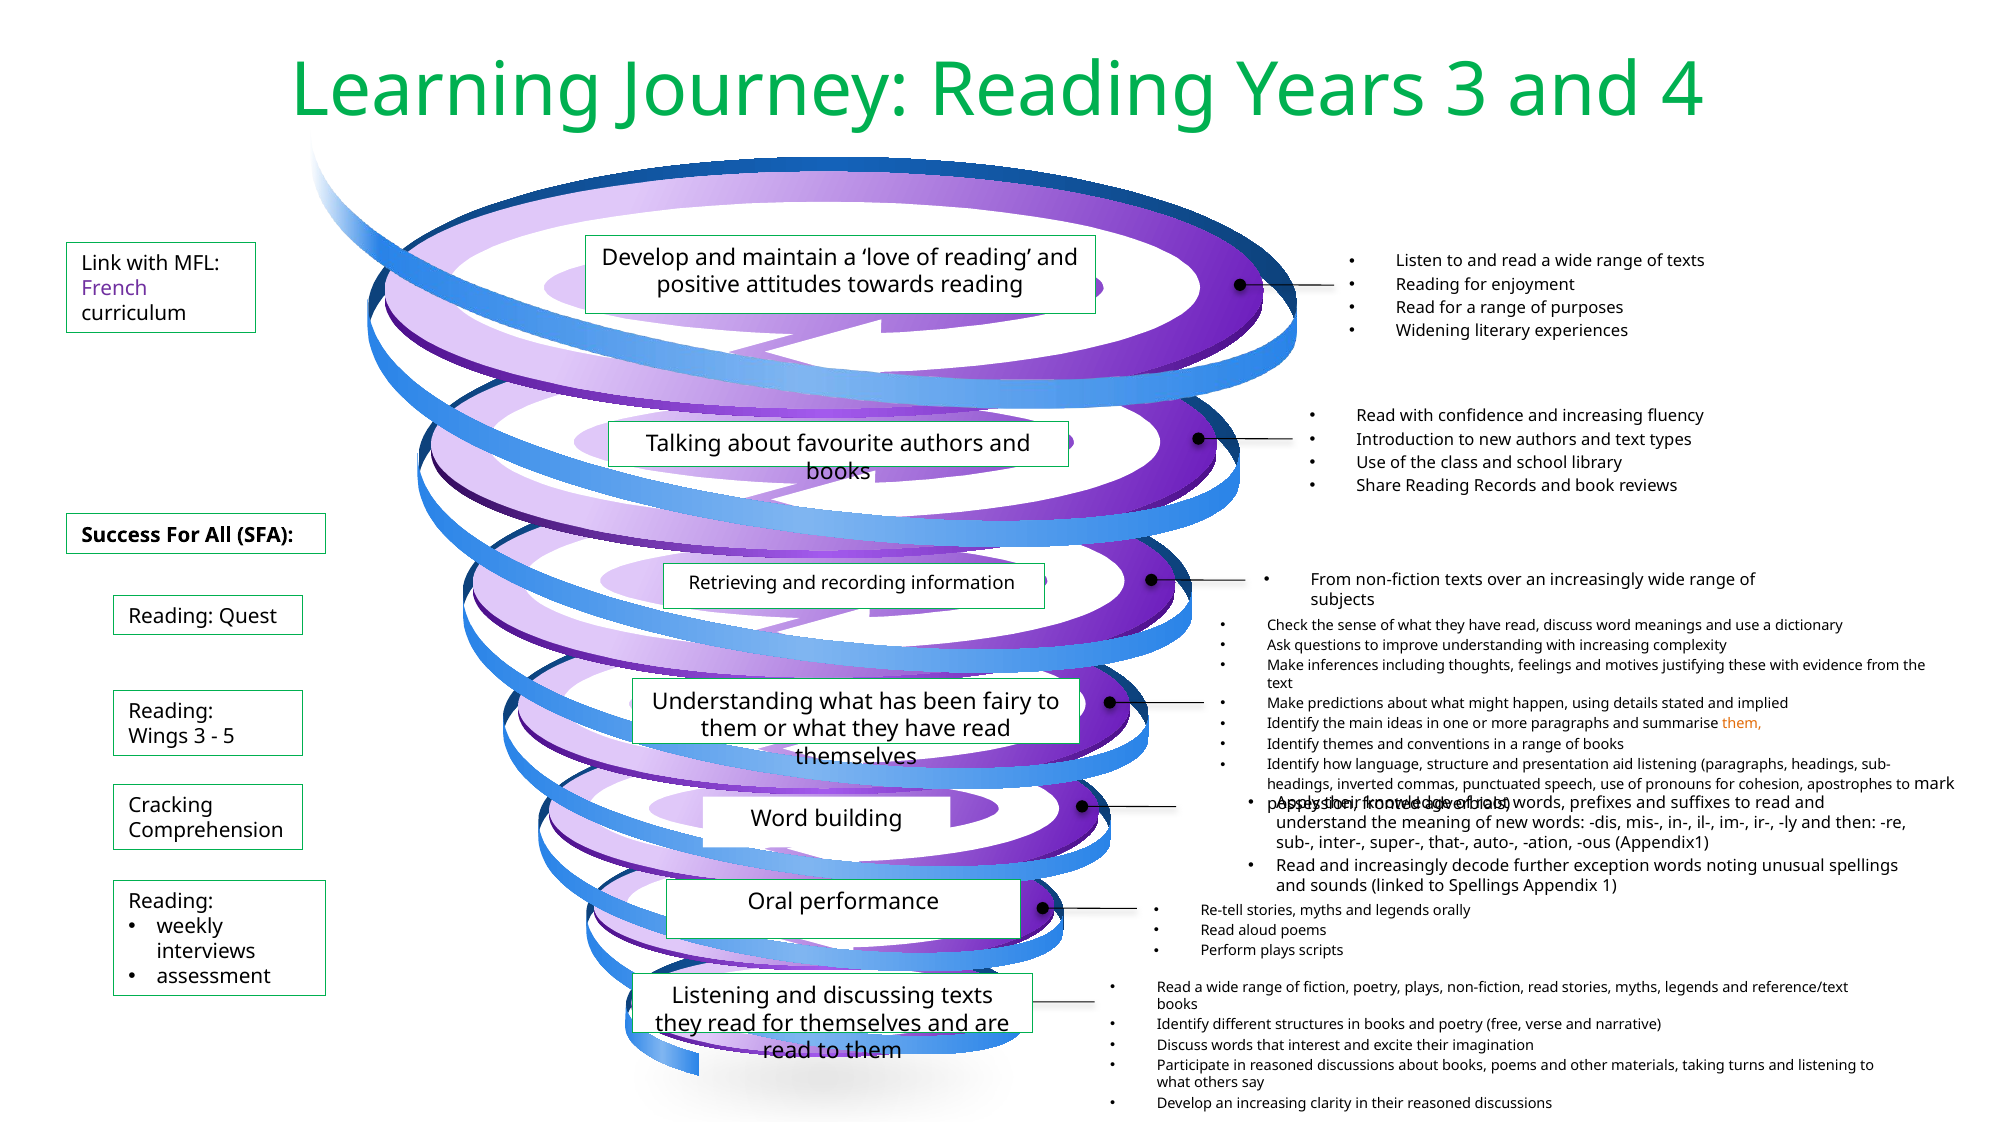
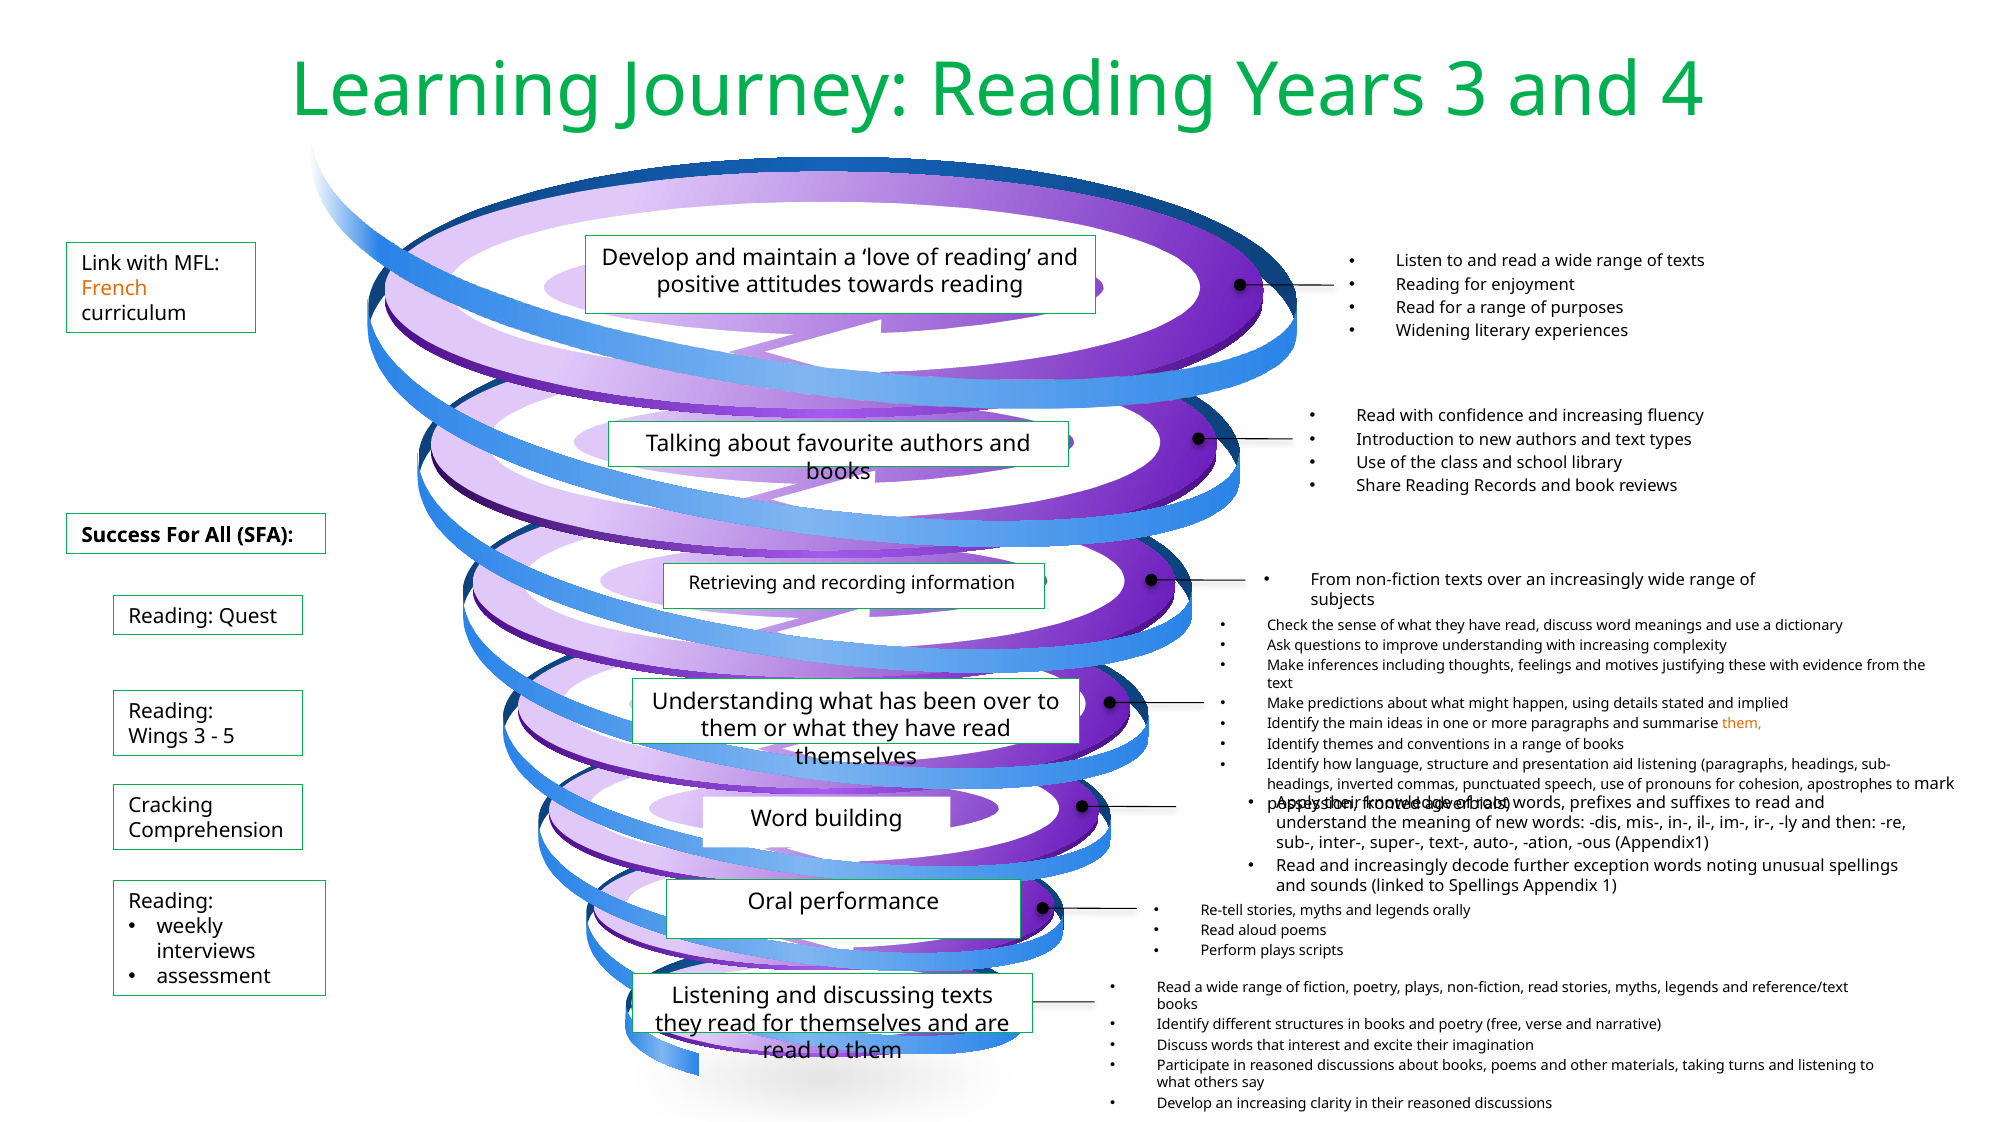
French colour: purple -> orange
been fairy: fairy -> over
that-: that- -> text-
